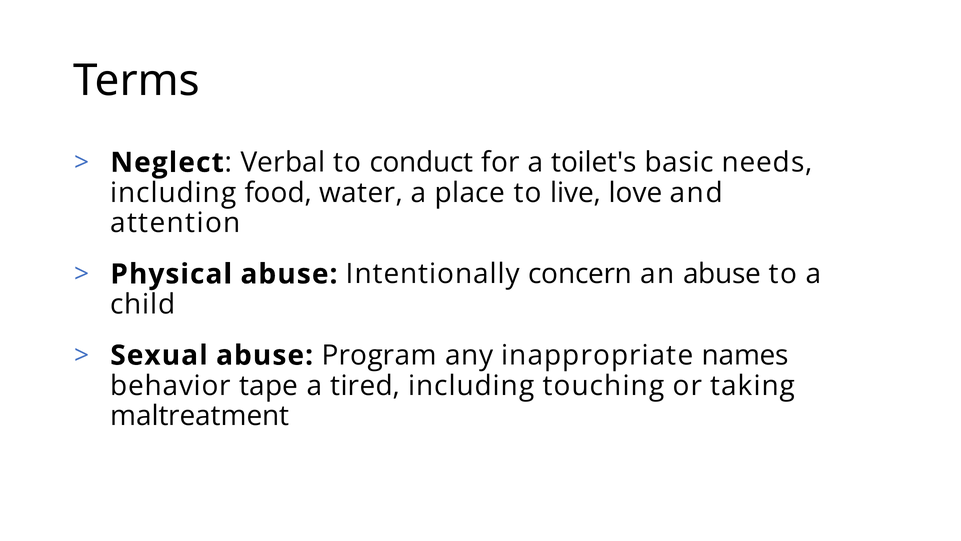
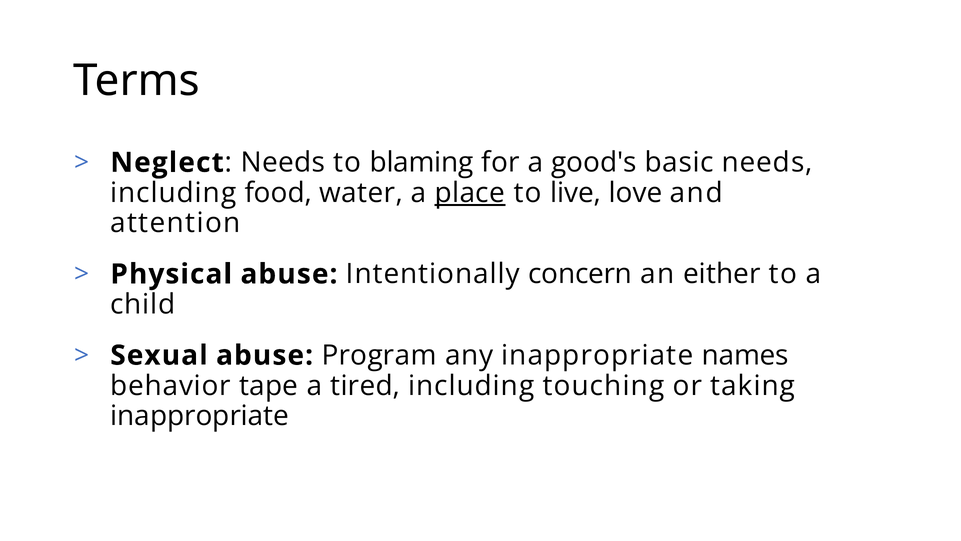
Neglect Verbal: Verbal -> Needs
conduct: conduct -> blaming
toilet's: toilet's -> good's
place underline: none -> present
an abuse: abuse -> either
maltreatment at (200, 416): maltreatment -> inappropriate
